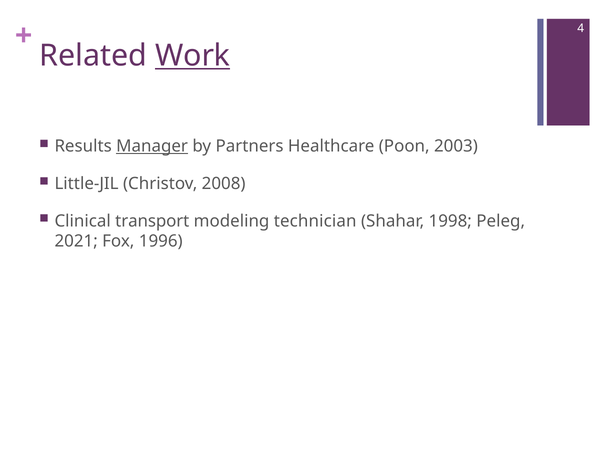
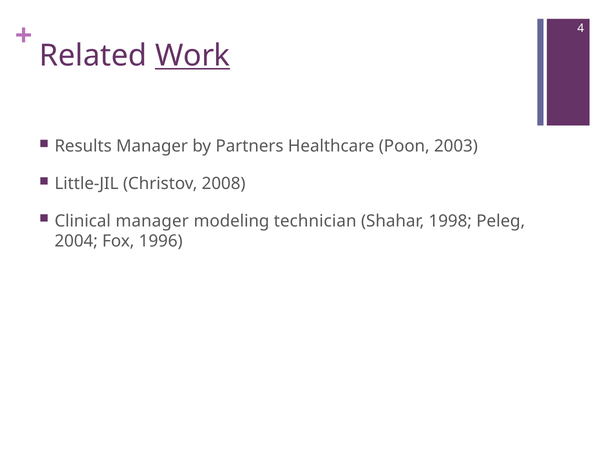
Manager at (152, 146) underline: present -> none
Clinical transport: transport -> manager
2021: 2021 -> 2004
